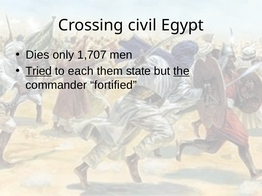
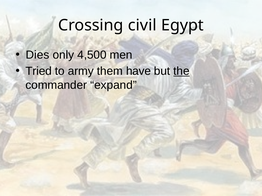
1,707: 1,707 -> 4,500
Tried underline: present -> none
each: each -> army
state: state -> have
fortified: fortified -> expand
